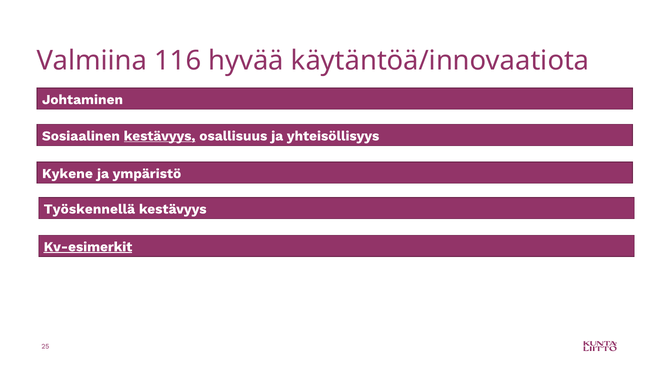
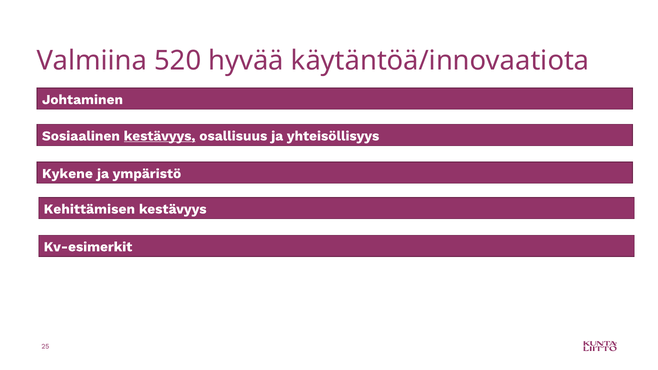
116: 116 -> 520
Työskennellä: Työskennellä -> Kehittämisen
Kv-esimerkit underline: present -> none
